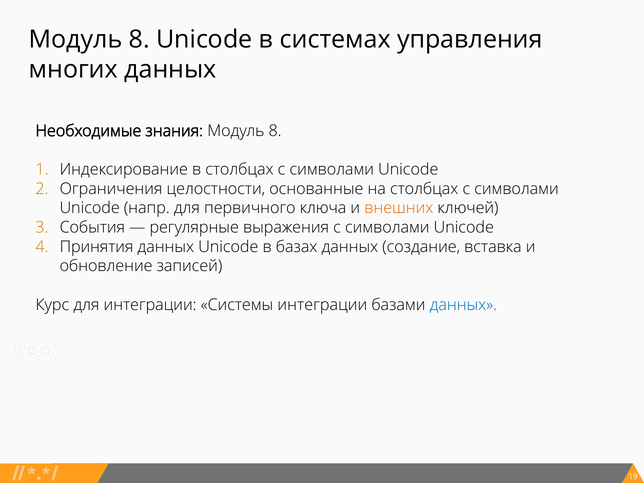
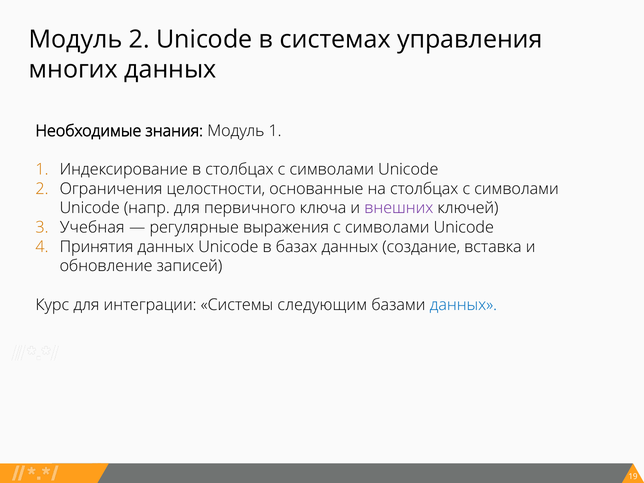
8 at (139, 39): 8 -> 2
знания Модуль 8: 8 -> 1
внешних colour: orange -> purple
События: События -> Учебная
Системы интеграции: интеграции -> следующим
